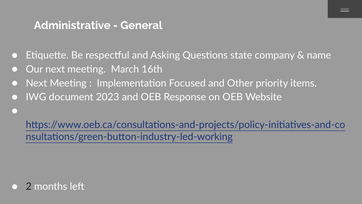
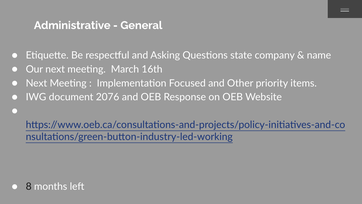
2023: 2023 -> 2076
2: 2 -> 8
